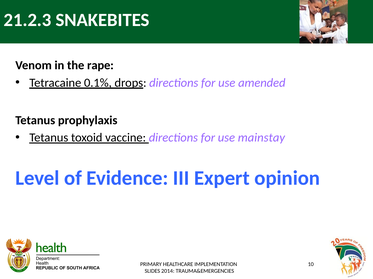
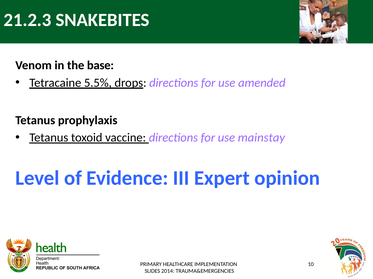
rape: rape -> base
0.1%: 0.1% -> 5.5%
